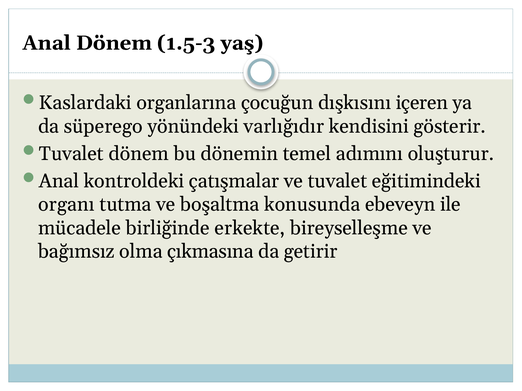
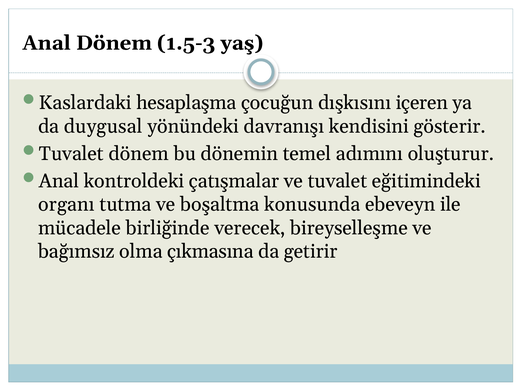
organlarına: organlarına -> hesaplaşma
süperego: süperego -> duygusal
varlığıdır: varlığıdır -> davranışı
erkekte: erkekte -> verecek
